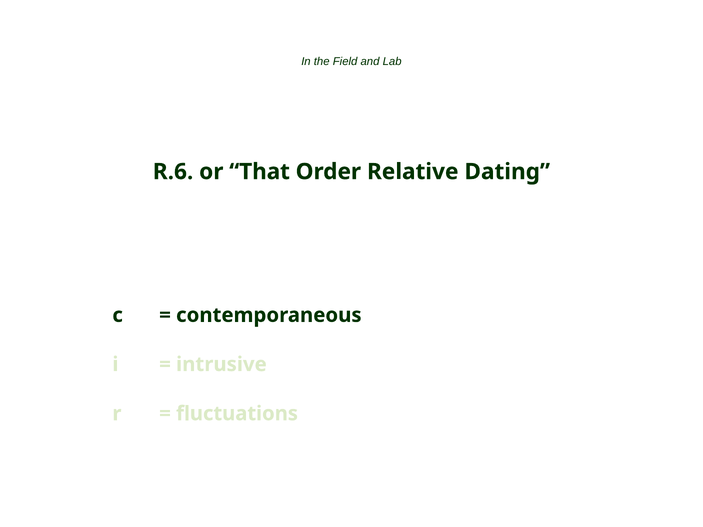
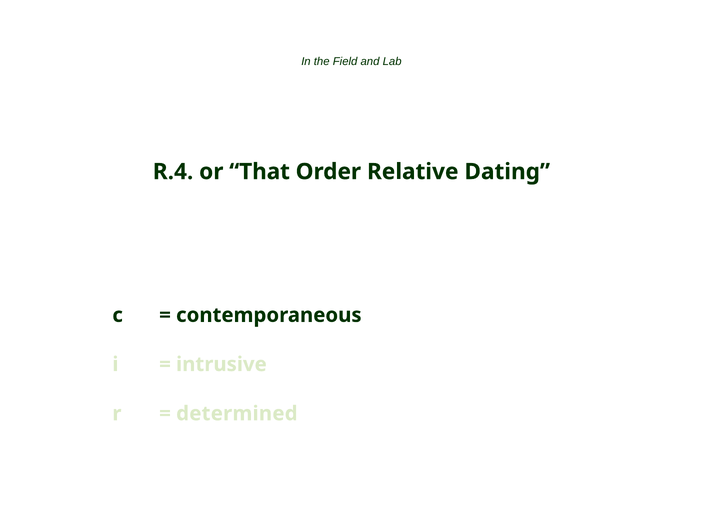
R.6: R.6 -> R.4
fluctuations: fluctuations -> determined
